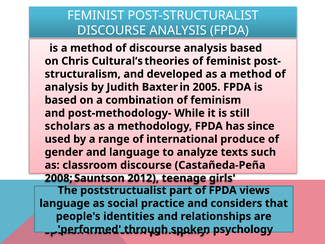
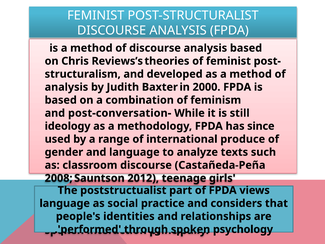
Cultural’s: Cultural’s -> Reviews’s
2005: 2005 -> 2000
post-methodology-: post-methodology- -> post-conversation-
scholars: scholars -> ideology
